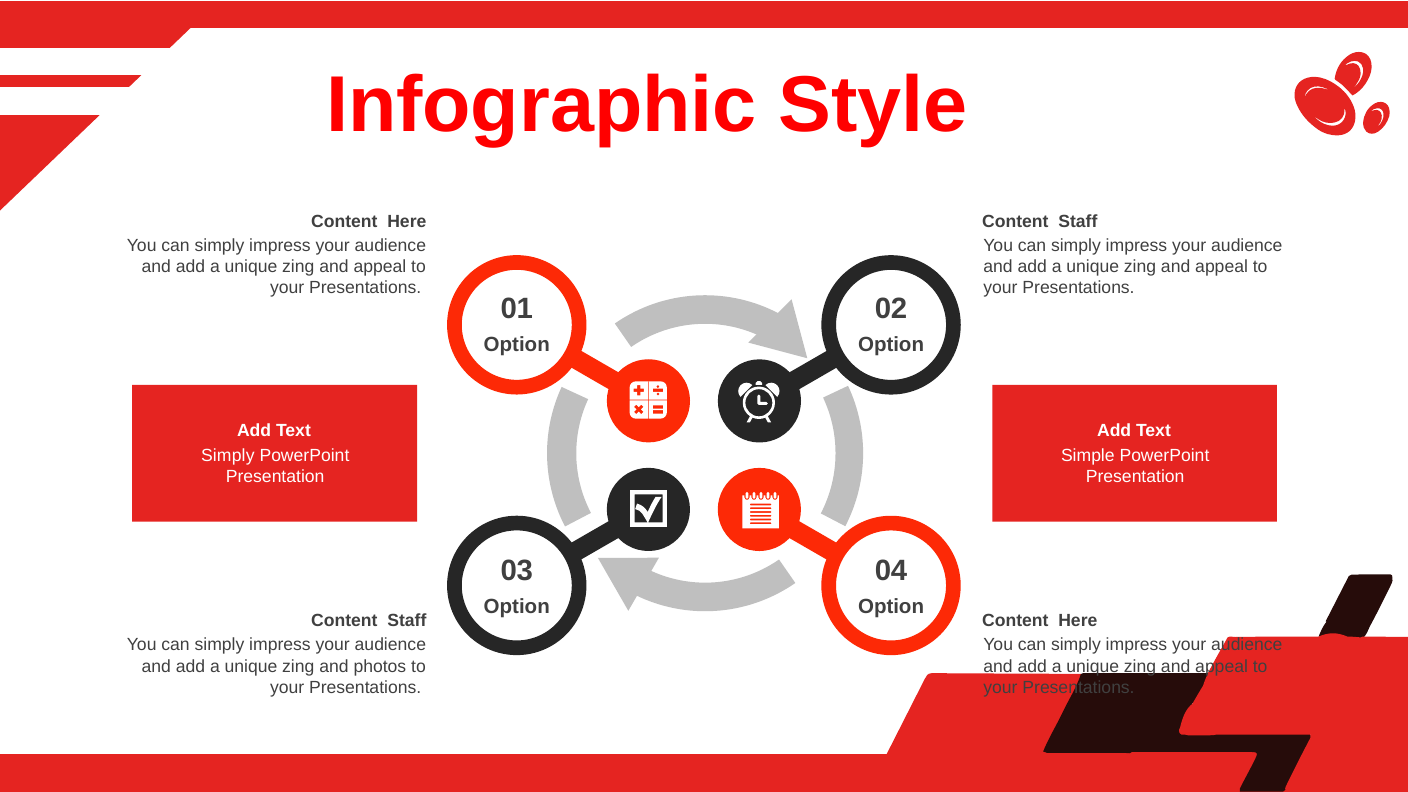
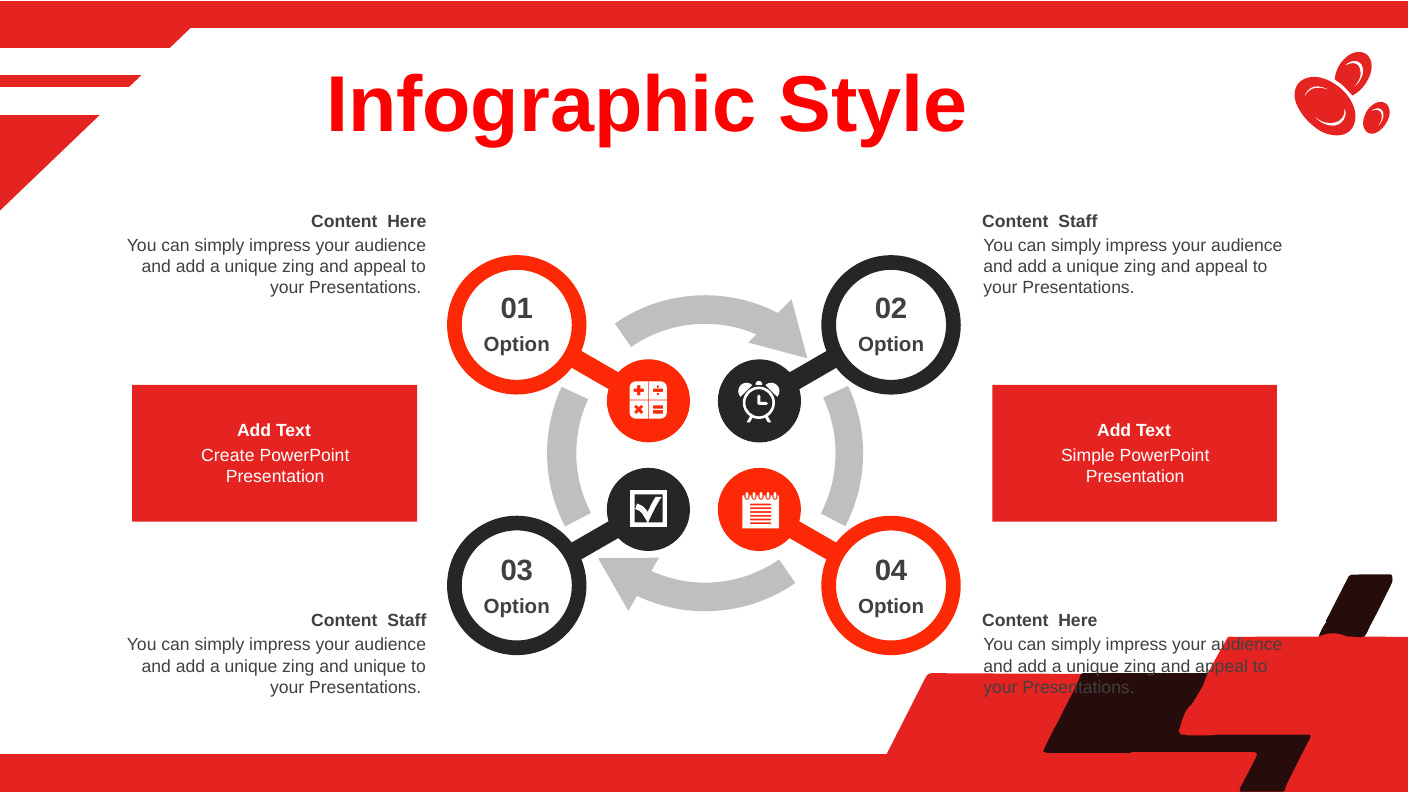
Simply at (228, 456): Simply -> Create
and photos: photos -> unique
